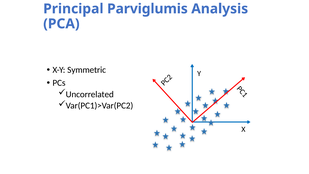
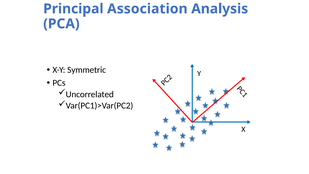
Parviglumis: Parviglumis -> Association
